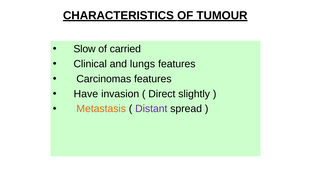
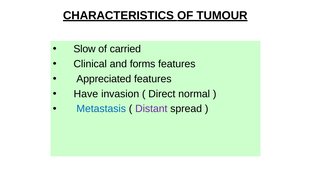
lungs: lungs -> forms
Carcinomas: Carcinomas -> Appreciated
slightly: slightly -> normal
Metastasis colour: orange -> blue
